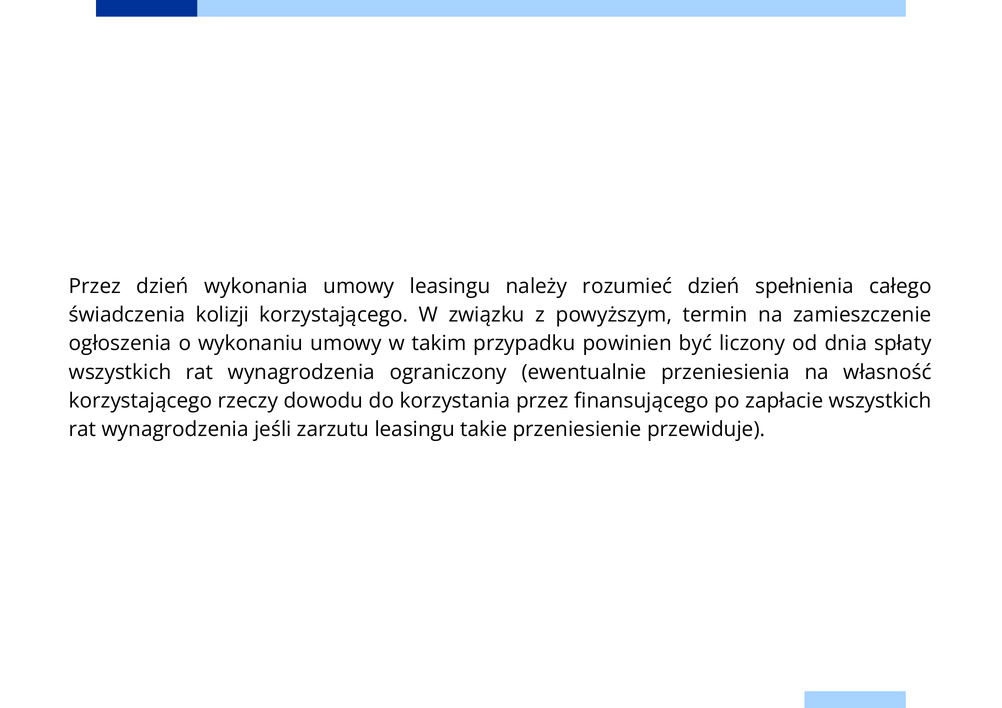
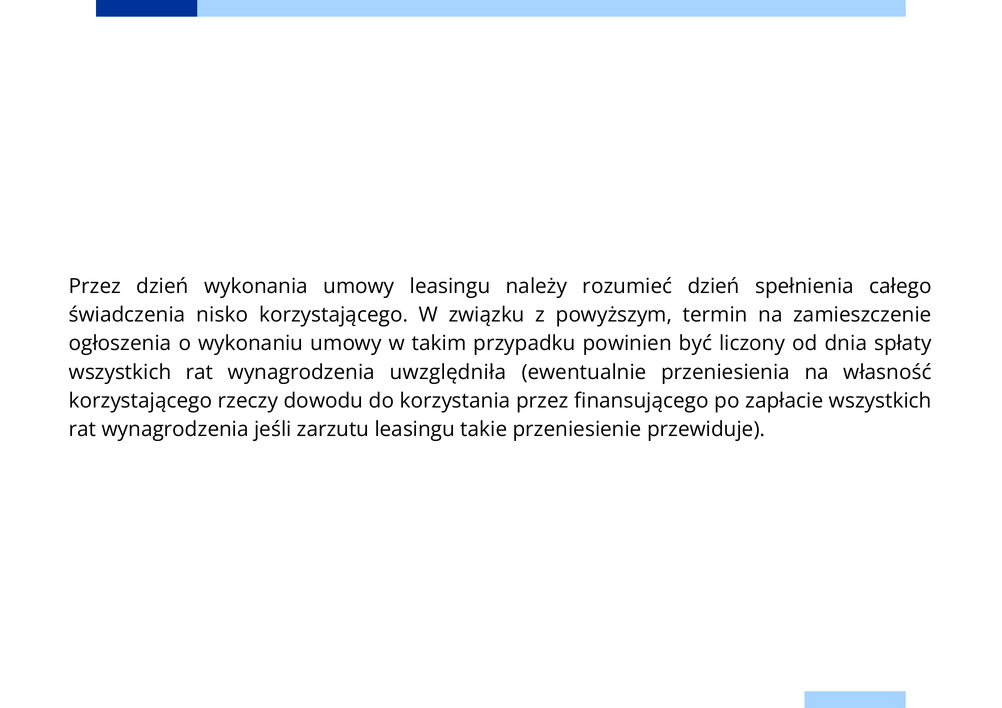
kolizji: kolizji -> nisko
ograniczony: ograniczony -> uwzględniła
